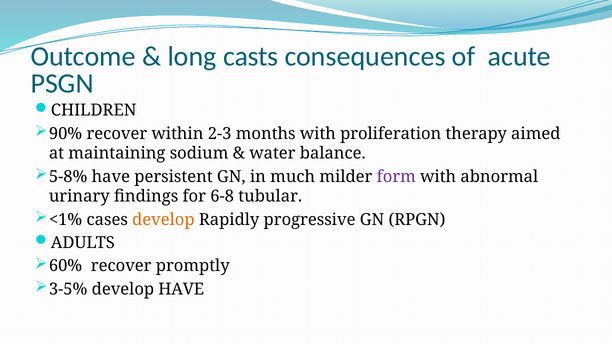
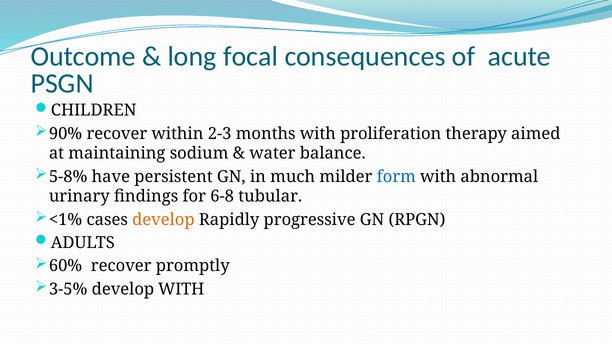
casts: casts -> focal
form colour: purple -> blue
develop HAVE: HAVE -> WITH
